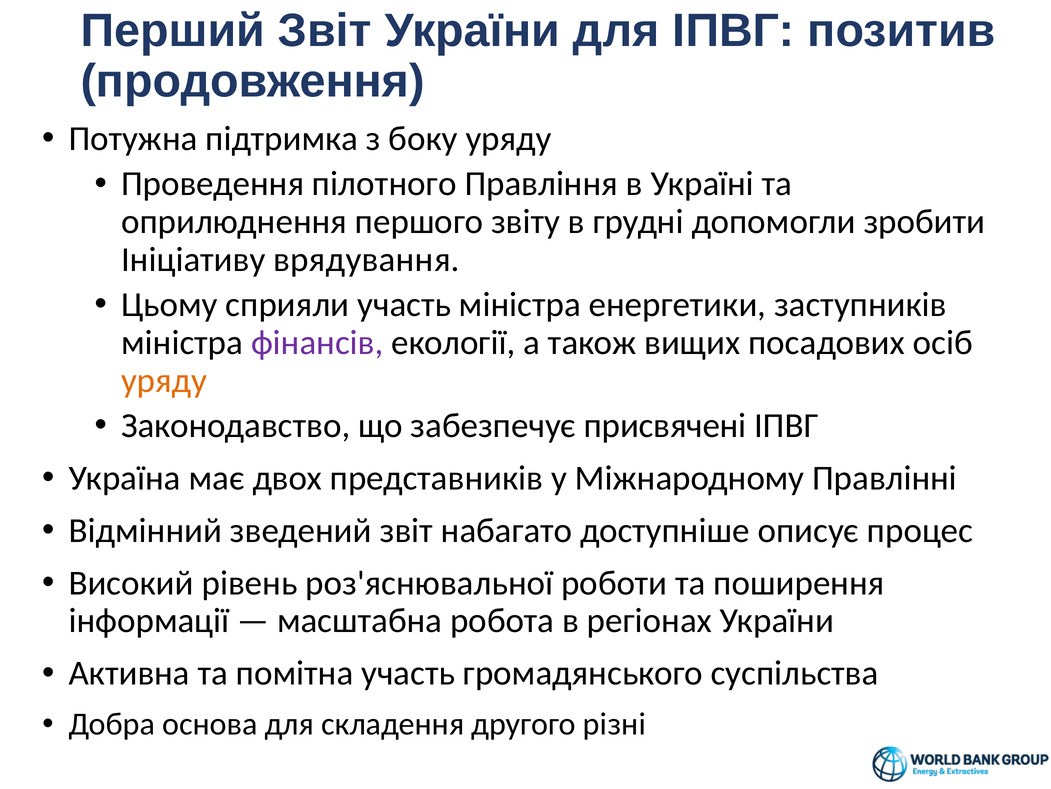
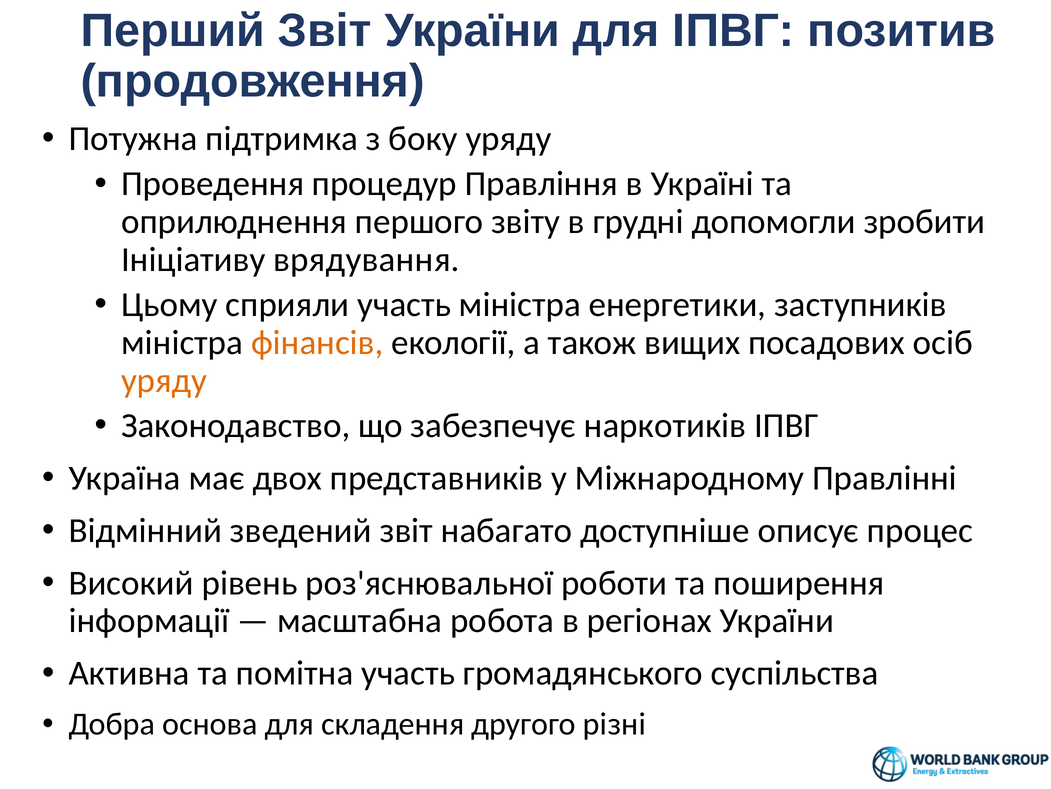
пілотного: пілотного -> процедур
фінансів colour: purple -> orange
присвячені: присвячені -> наркотиків
